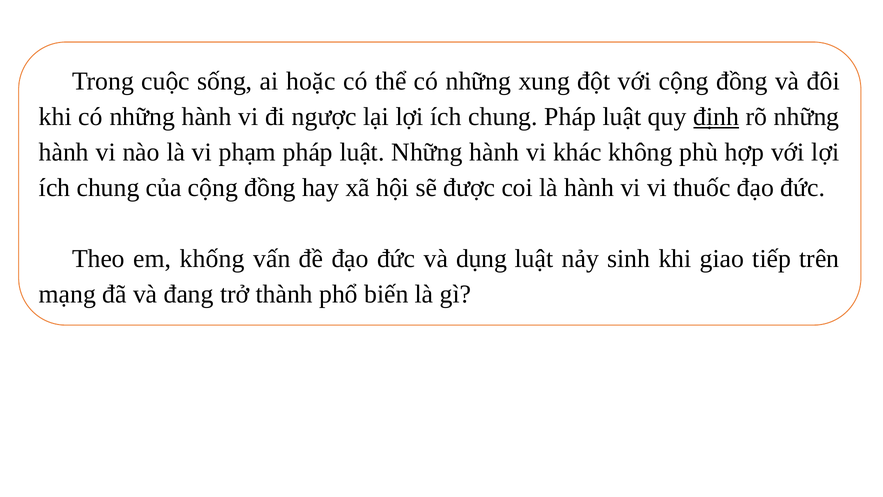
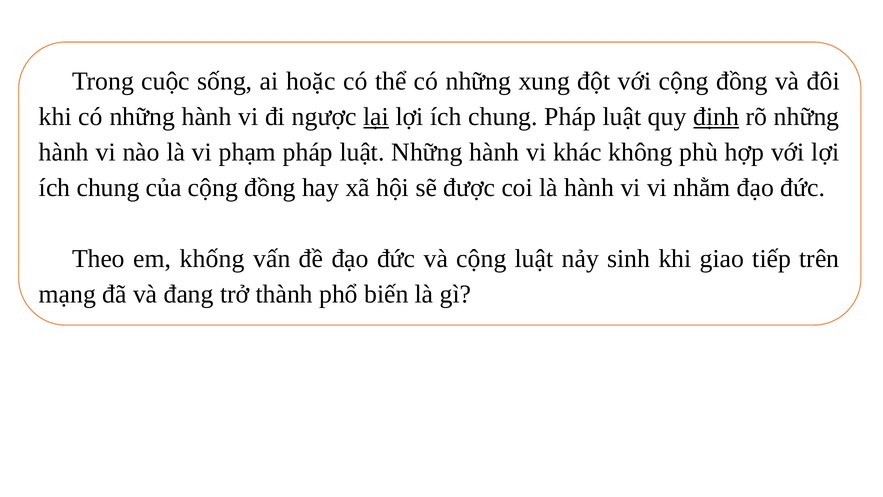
lại underline: none -> present
thuốc: thuốc -> nhằm
và dụng: dụng -> cộng
